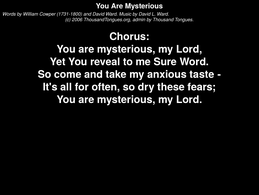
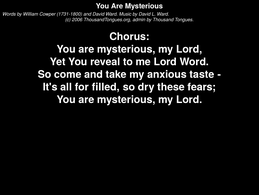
me Sure: Sure -> Lord
often: often -> filled
